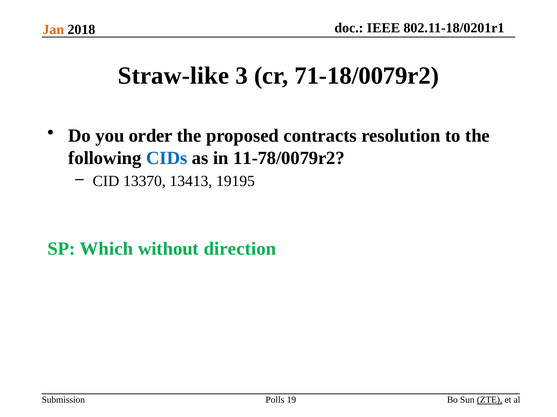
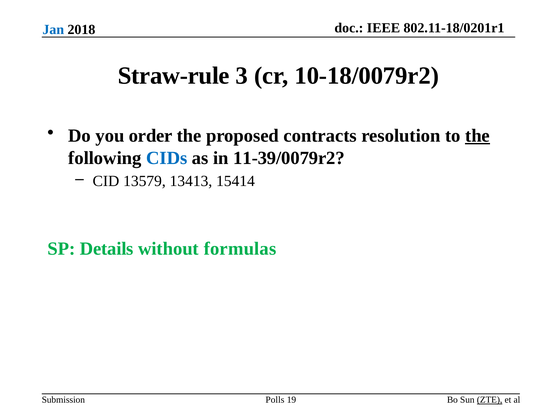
Jan colour: orange -> blue
Straw-like: Straw-like -> Straw-rule
71-18/0079r2: 71-18/0079r2 -> 10-18/0079r2
the at (478, 136) underline: none -> present
11-78/0079r2: 11-78/0079r2 -> 11-39/0079r2
13370: 13370 -> 13579
19195: 19195 -> 15414
Which: Which -> Details
direction: direction -> formulas
